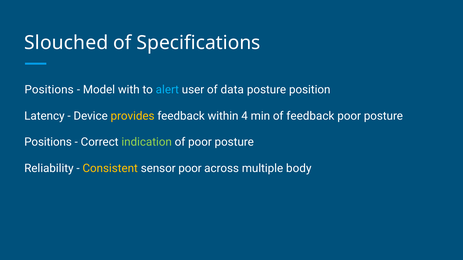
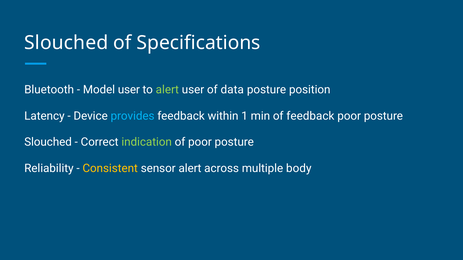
Positions at (49, 90): Positions -> Bluetooth
Model with: with -> user
alert at (167, 90) colour: light blue -> light green
provides colour: yellow -> light blue
4: 4 -> 1
Positions at (48, 142): Positions -> Slouched
sensor poor: poor -> alert
